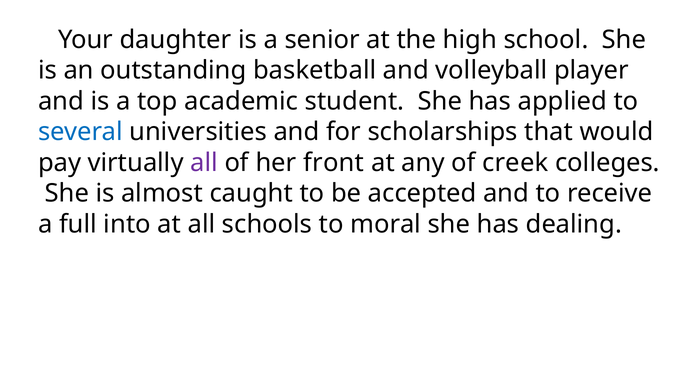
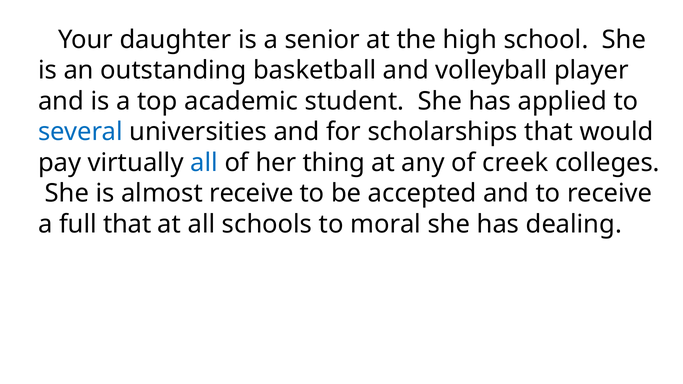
all at (204, 163) colour: purple -> blue
front: front -> thing
almost caught: caught -> receive
full into: into -> that
